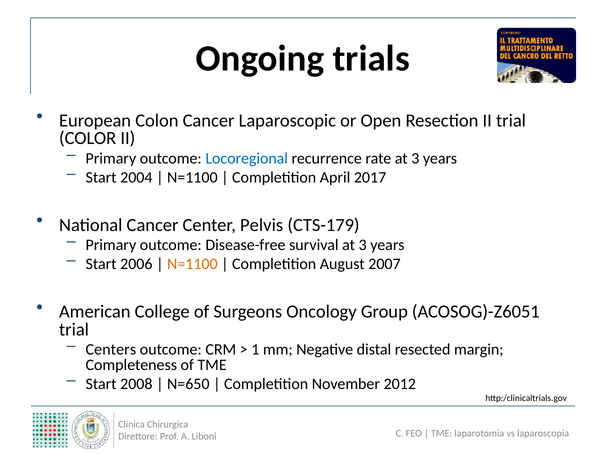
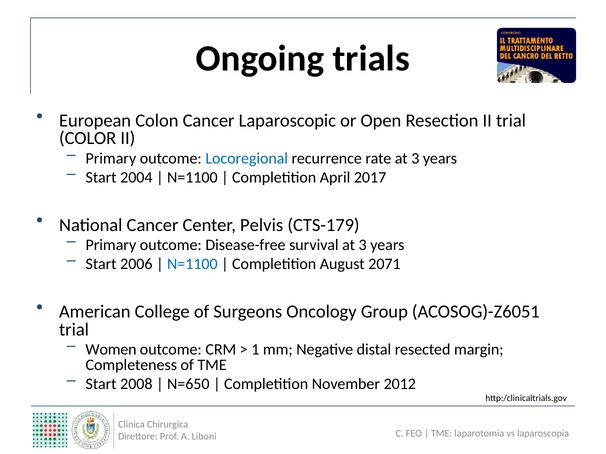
N=1100 at (192, 264) colour: orange -> blue
2007: 2007 -> 2071
Centers: Centers -> Women
